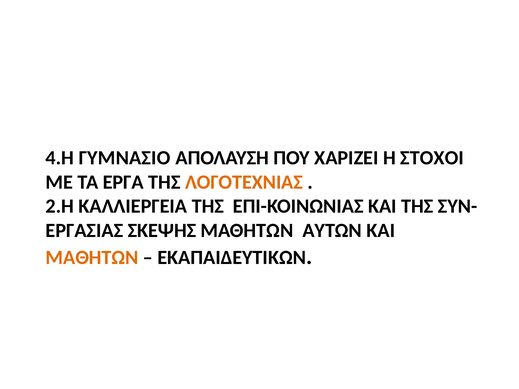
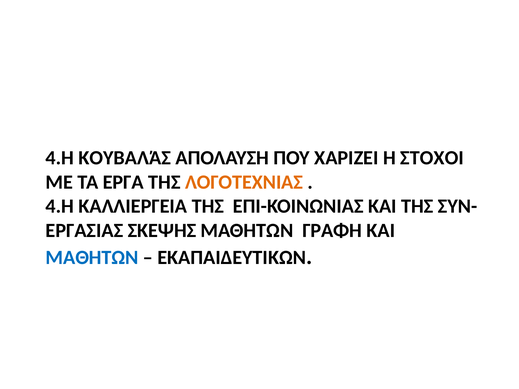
ΓΥΜΝΑΣΙΟ: ΓΥΜΝΑΣΙΟ -> ΚΟΥΒΑΛΆΣ
2.Η at (60, 206): 2.Η -> 4.Η
ΑΥΤΩΝ: ΑΥΤΩΝ -> ΓΡΑΦΗ
ΜΑΘΗΤΩΝ at (92, 258) colour: orange -> blue
